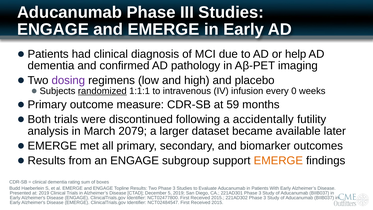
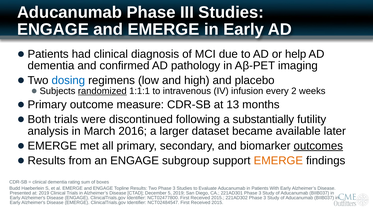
dosing colour: purple -> blue
0: 0 -> 2
59: 59 -> 13
accidentally: accidentally -> substantially
2079: 2079 -> 2016
outcomes underline: none -> present
